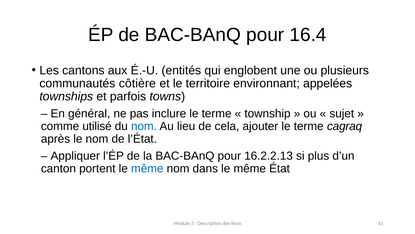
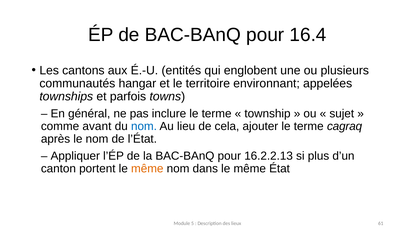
côtière: côtière -> hangar
utilisé: utilisé -> avant
même at (147, 168) colour: blue -> orange
